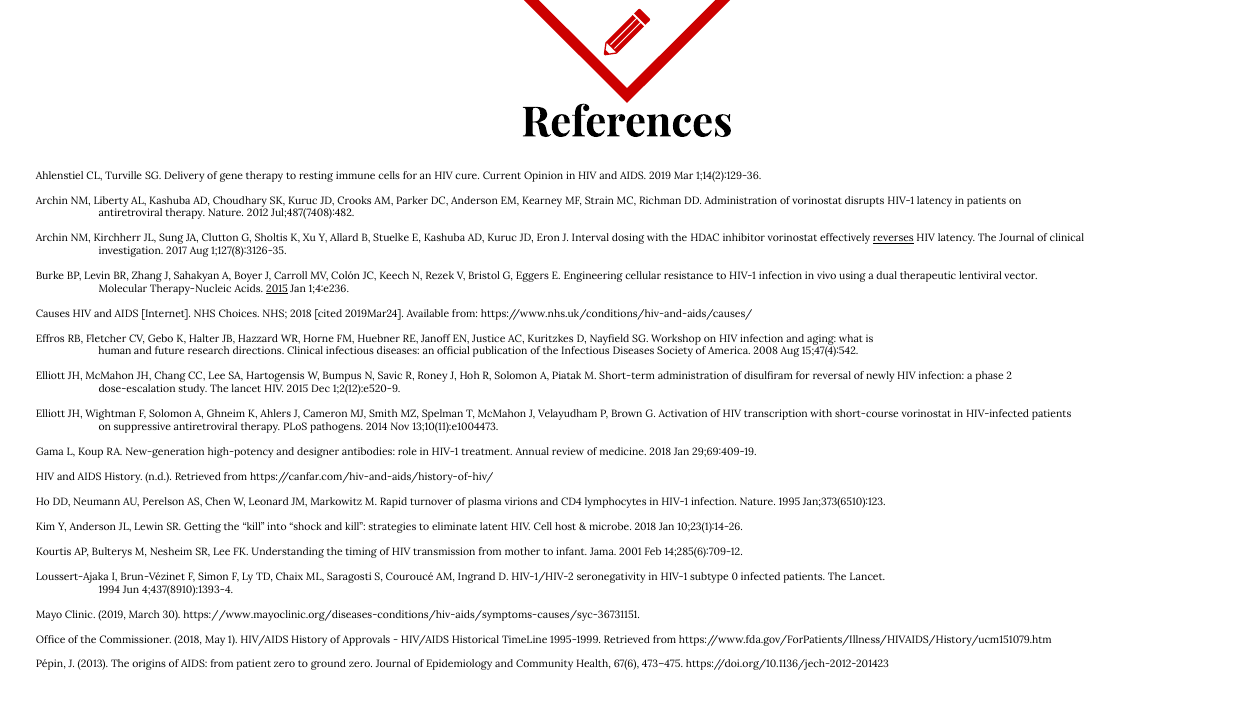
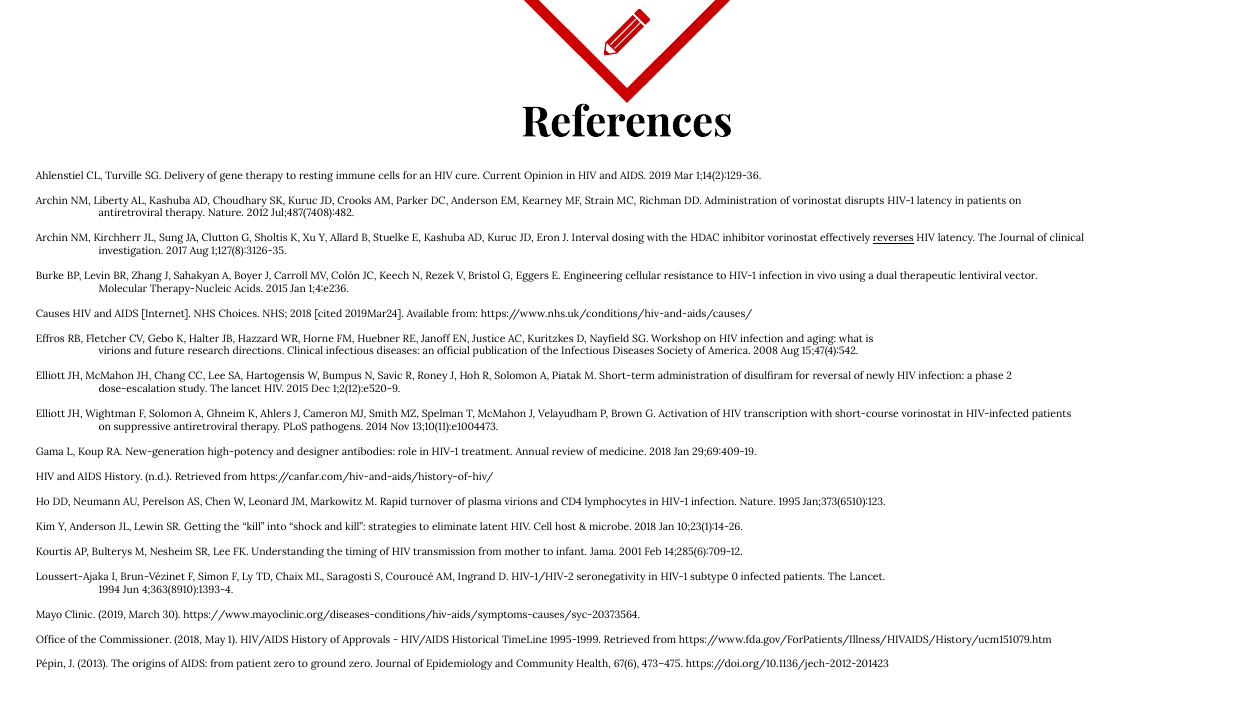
2015 at (277, 288) underline: present -> none
human at (115, 351): human -> virions
4;437(8910):1393-4: 4;437(8910):1393-4 -> 4;363(8910):1393-4
https://www.mayoclinic.org/diseases-conditions/hiv-aids/symptoms-causes/syc-36731151: https://www.mayoclinic.org/diseases-conditions/hiv-aids/symptoms-causes/syc-36731151 -> https://www.mayoclinic.org/diseases-conditions/hiv-aids/symptoms-causes/syc-20373564
